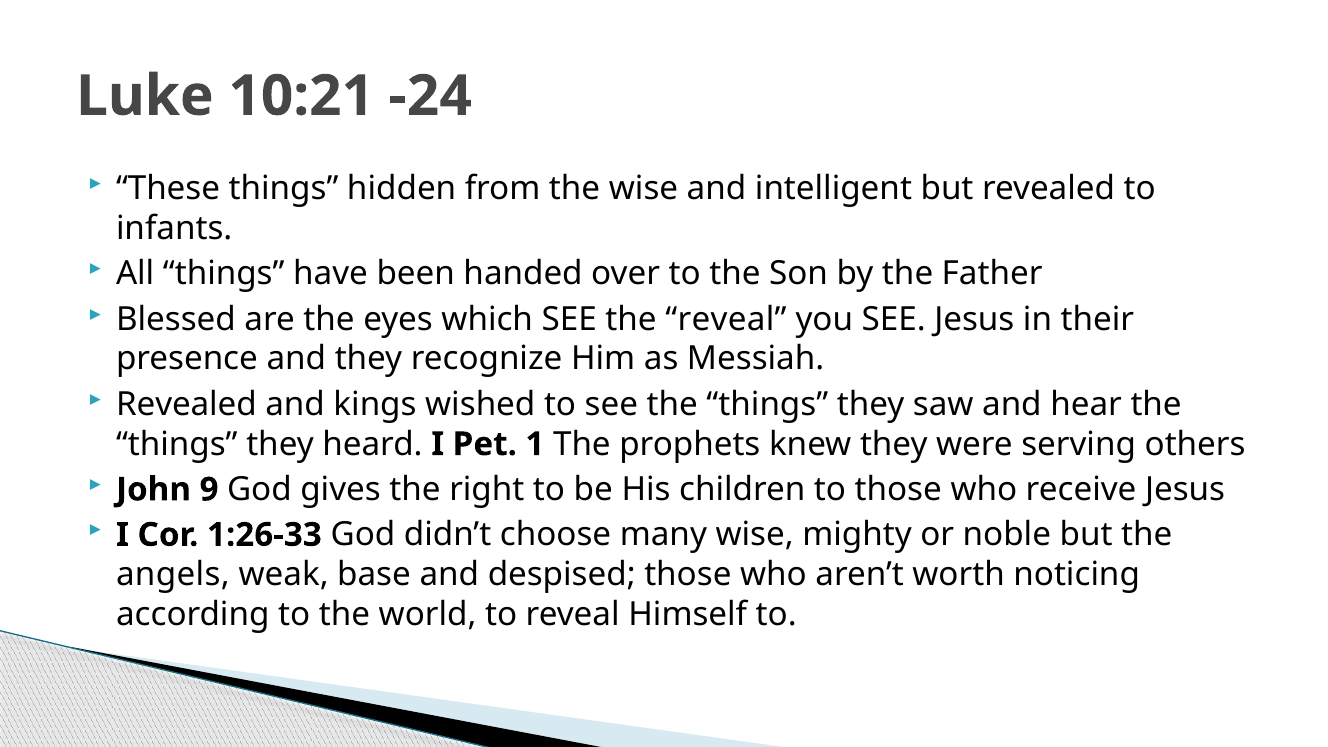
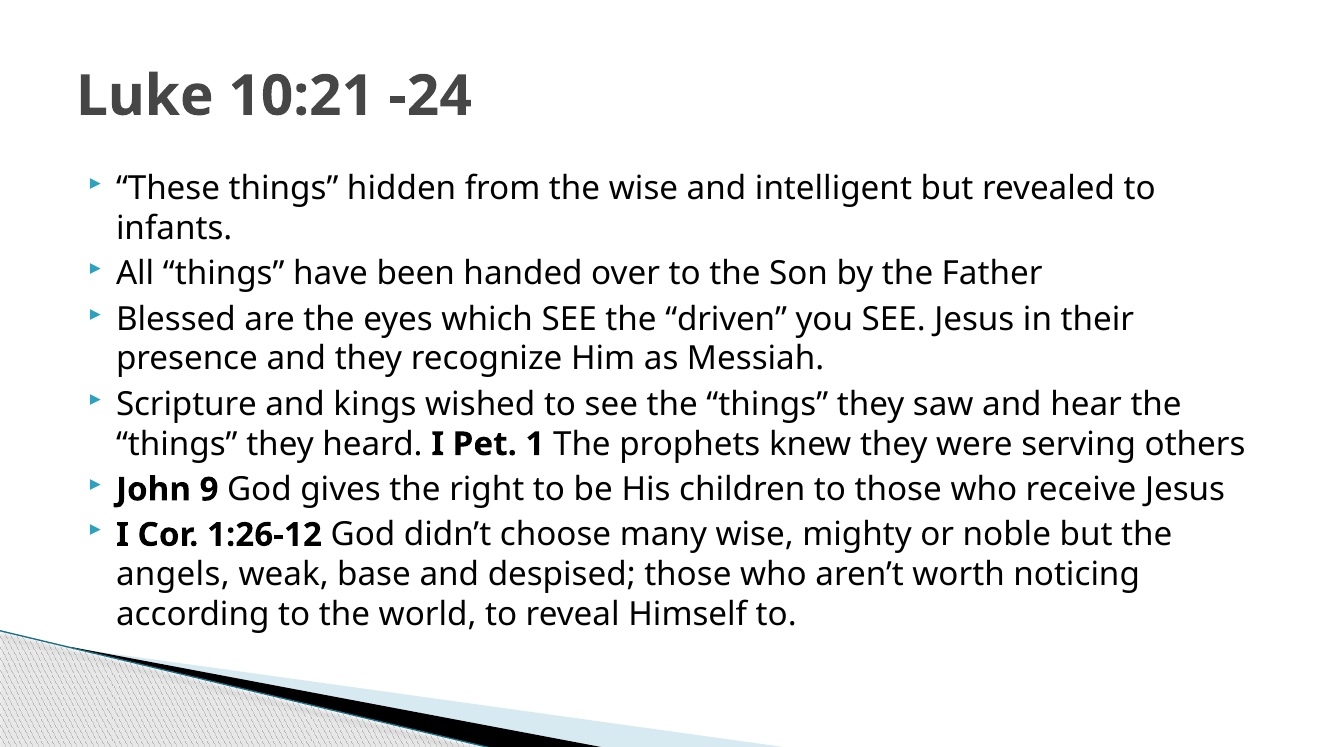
the reveal: reveal -> driven
Revealed at (186, 404): Revealed -> Scripture
1:26-33: 1:26-33 -> 1:26-12
